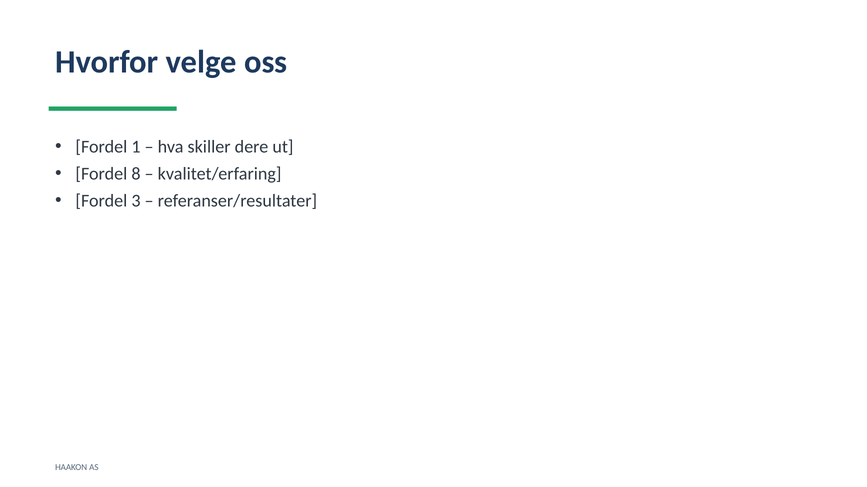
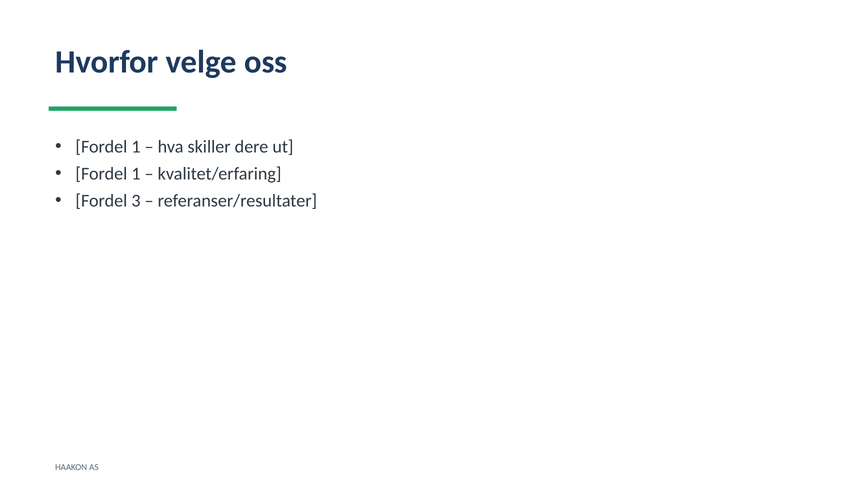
8 at (136, 174): 8 -> 1
